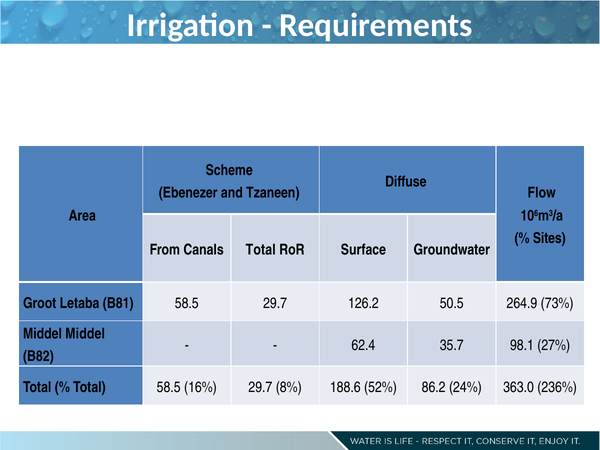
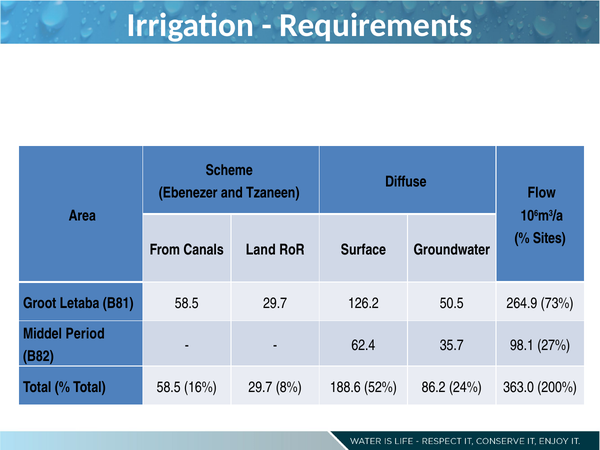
Canals Total: Total -> Land
Middel Middel: Middel -> Period
236%: 236% -> 200%
